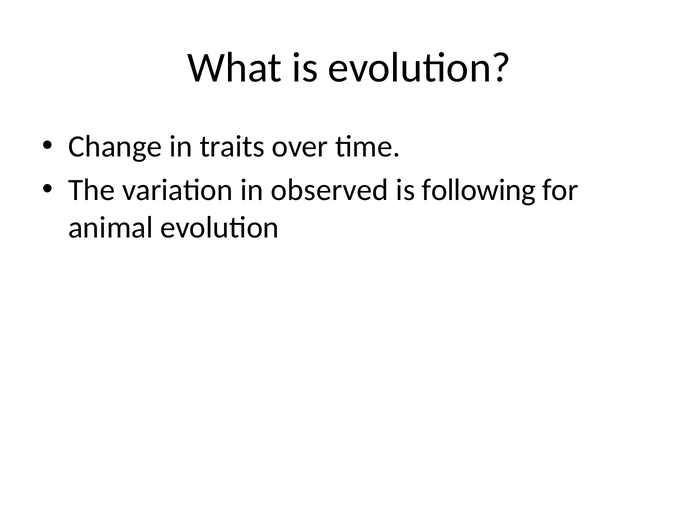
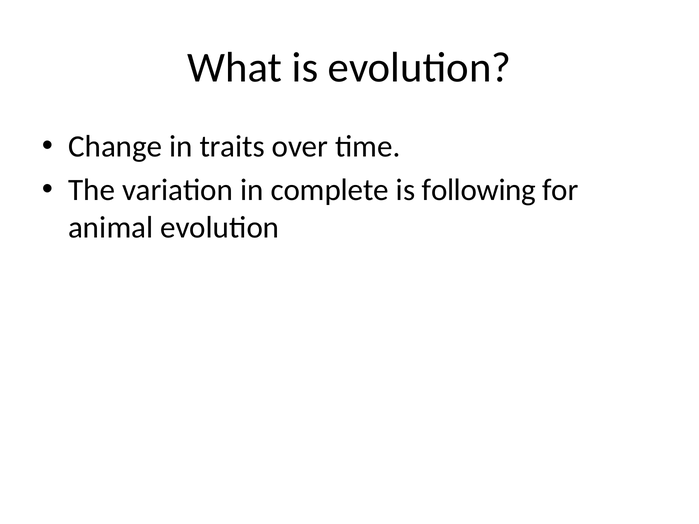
observed: observed -> complete
